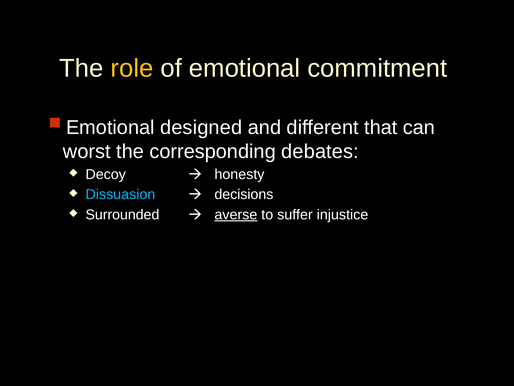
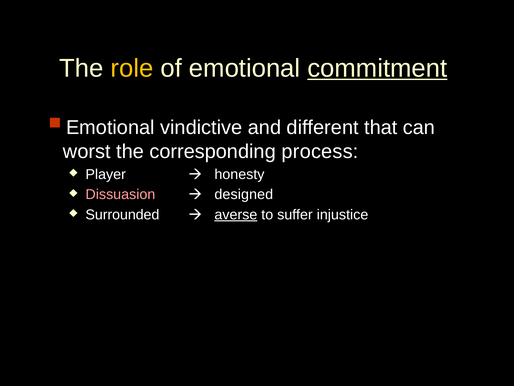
commitment underline: none -> present
designed: designed -> vindictive
debates: debates -> process
Decoy: Decoy -> Player
Dissuasion colour: light blue -> pink
decisions: decisions -> designed
